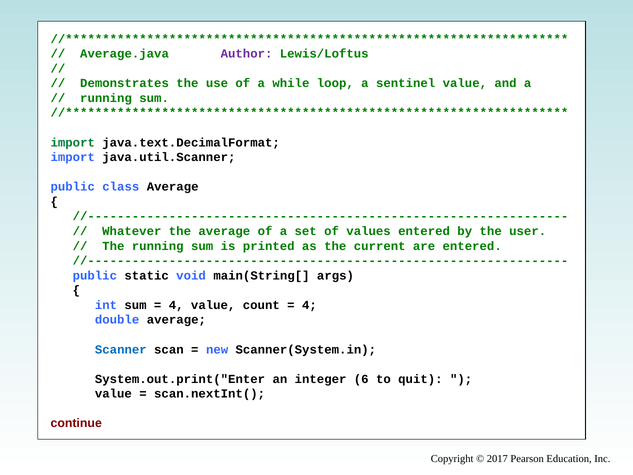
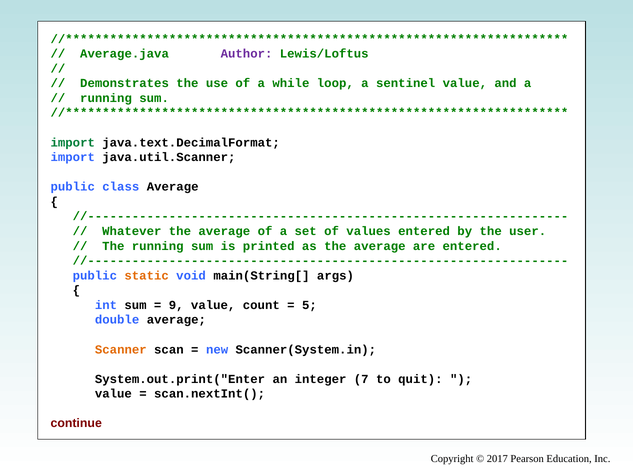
as the current: current -> average
static colour: black -> orange
4 at (176, 305): 4 -> 9
4 at (309, 305): 4 -> 5
Scanner colour: blue -> orange
6: 6 -> 7
